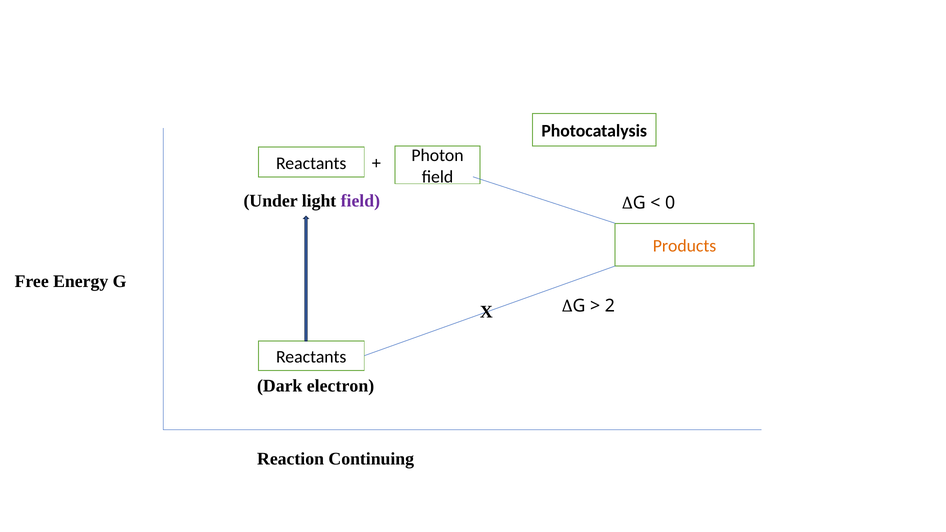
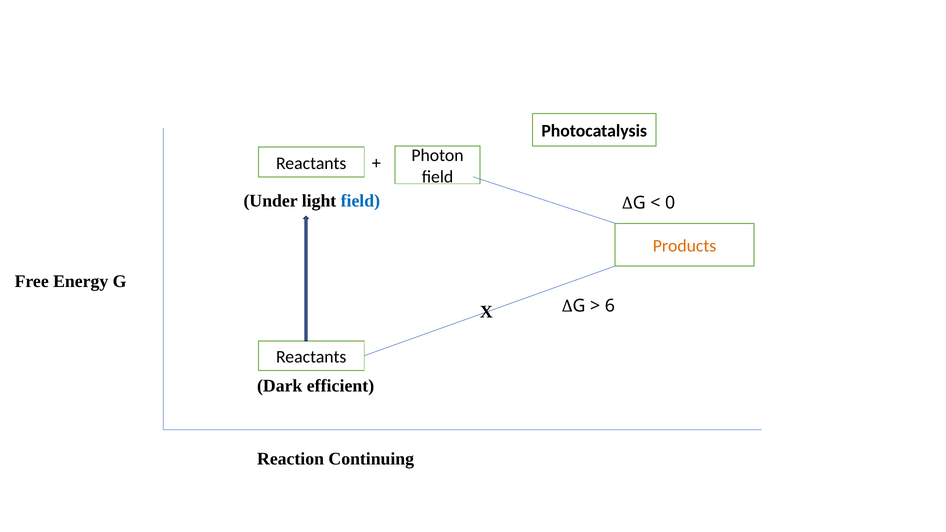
field at (360, 201) colour: purple -> blue
2: 2 -> 6
electron: electron -> efficient
